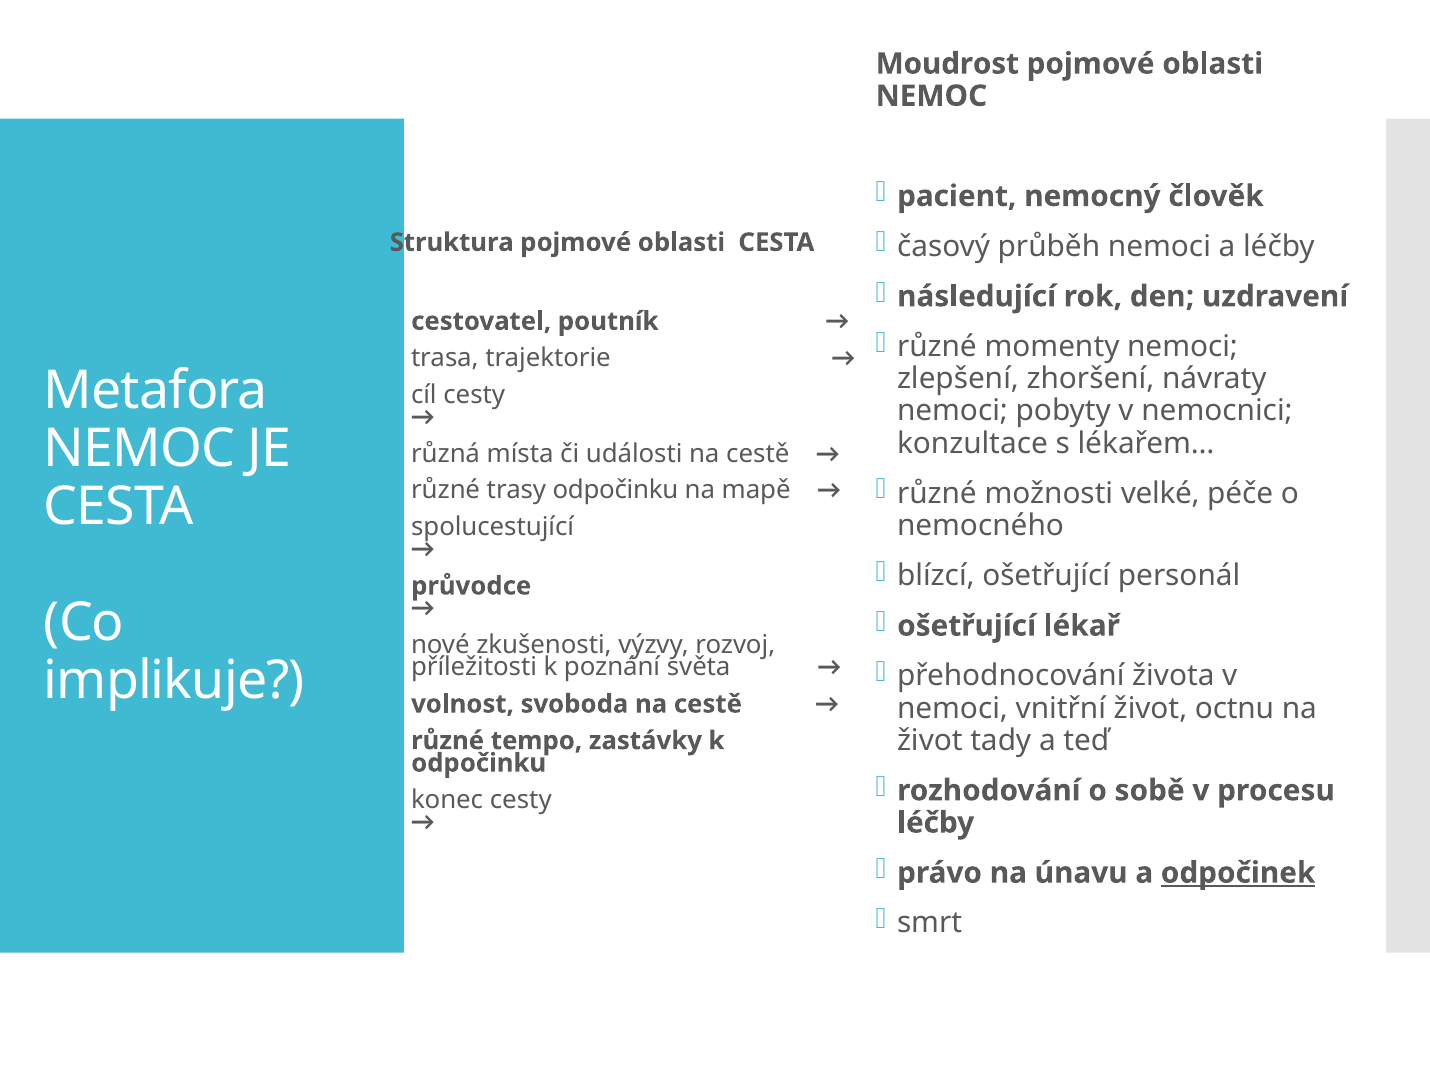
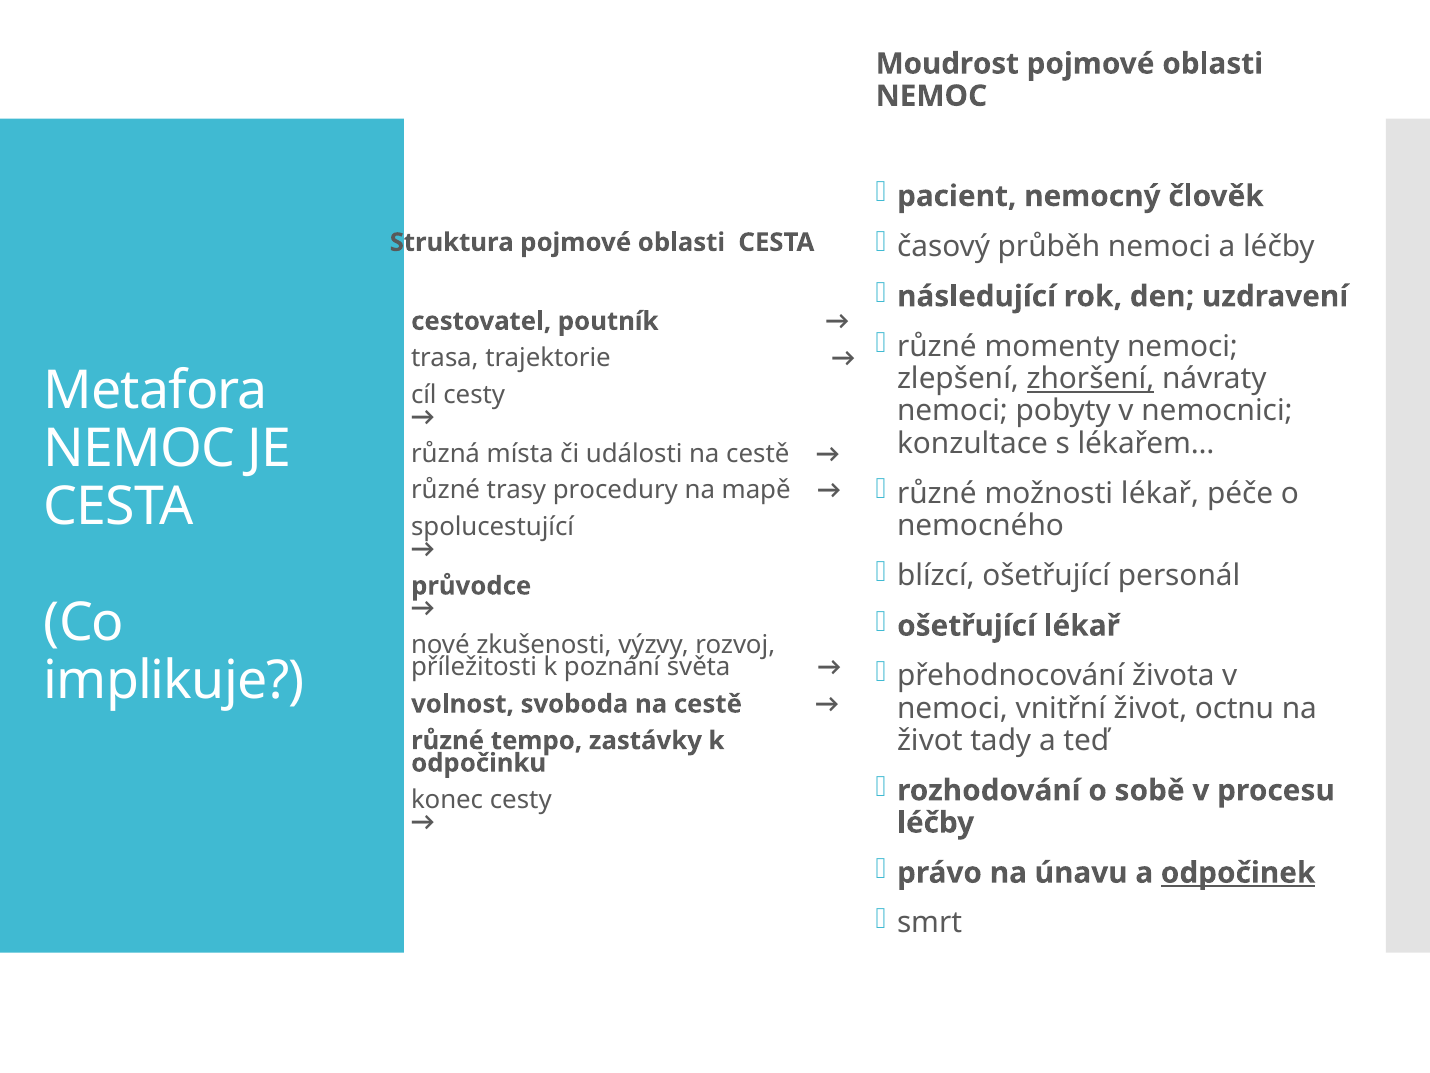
zhoršení underline: none -> present
trasy odpočinku: odpočinku -> procedury
možnosti velké: velké -> lékař
